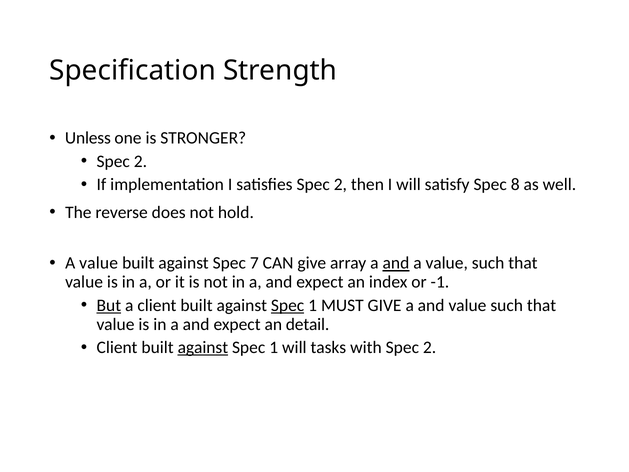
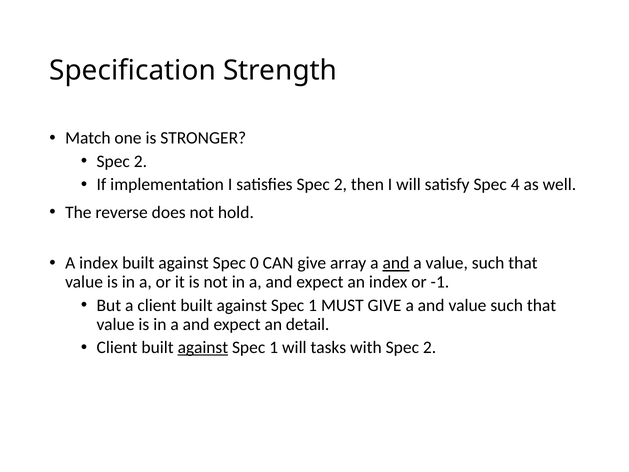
Unless: Unless -> Match
8: 8 -> 4
value at (99, 263): value -> index
7: 7 -> 0
But underline: present -> none
Spec at (288, 305) underline: present -> none
